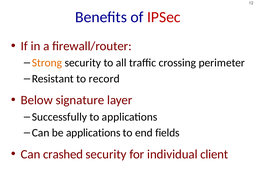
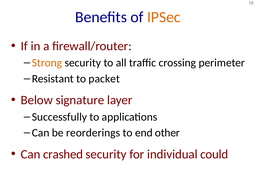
IPSec colour: red -> orange
record: record -> packet
be applications: applications -> reorderings
fields: fields -> other
client: client -> could
